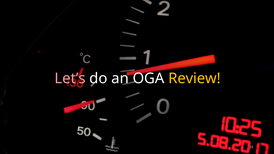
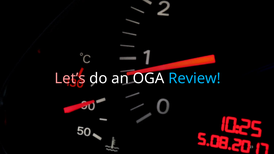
Review colour: yellow -> light blue
